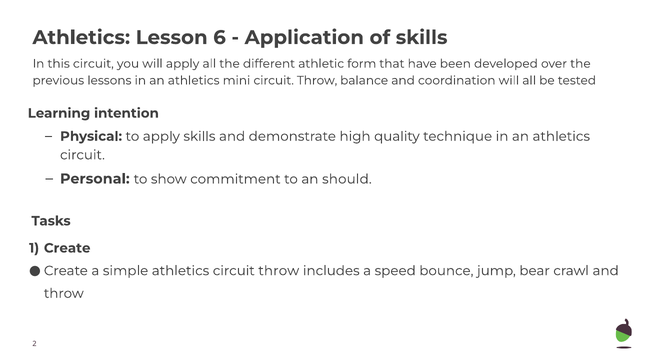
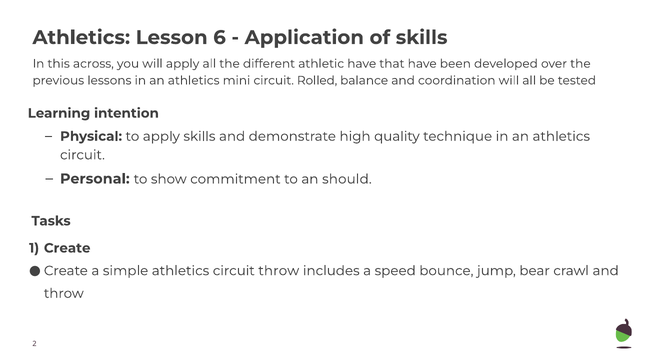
this circuit: circuit -> across
athletic form: form -> have
mini circuit Throw: Throw -> Rolled
